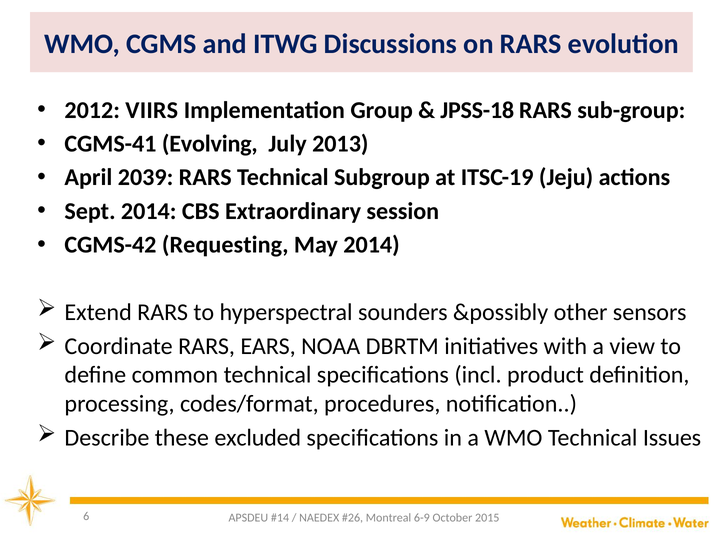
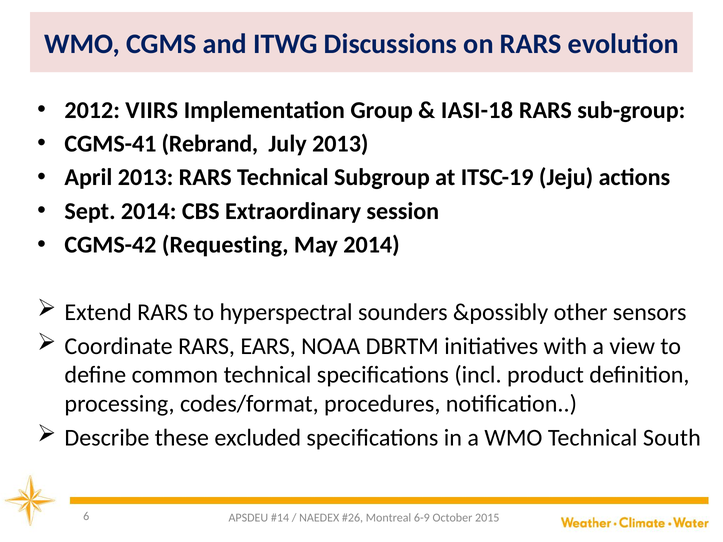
JPSS-18: JPSS-18 -> IASI-18
Evolving: Evolving -> Rebrand
April 2039: 2039 -> 2013
Issues: Issues -> South
